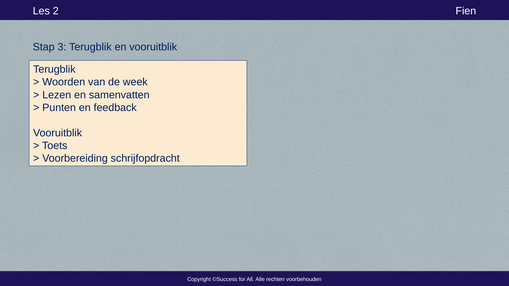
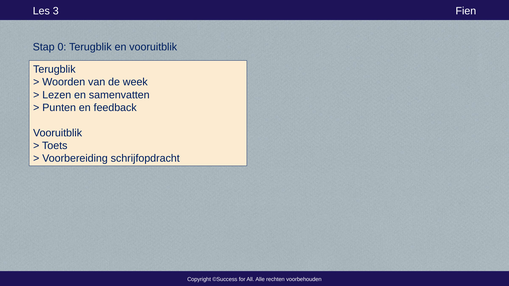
2: 2 -> 3
3: 3 -> 0
